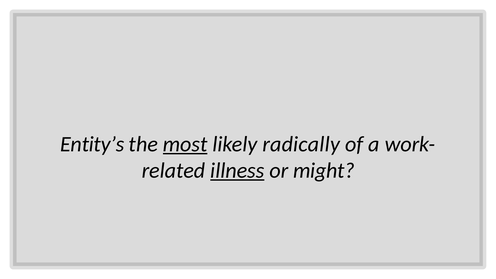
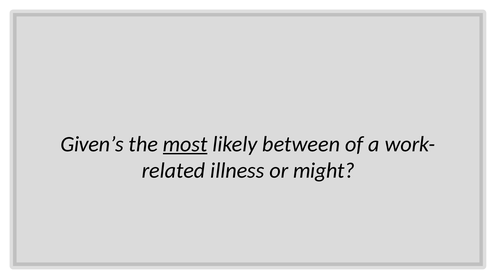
Entity’s: Entity’s -> Given’s
radically: radically -> between
illness underline: present -> none
